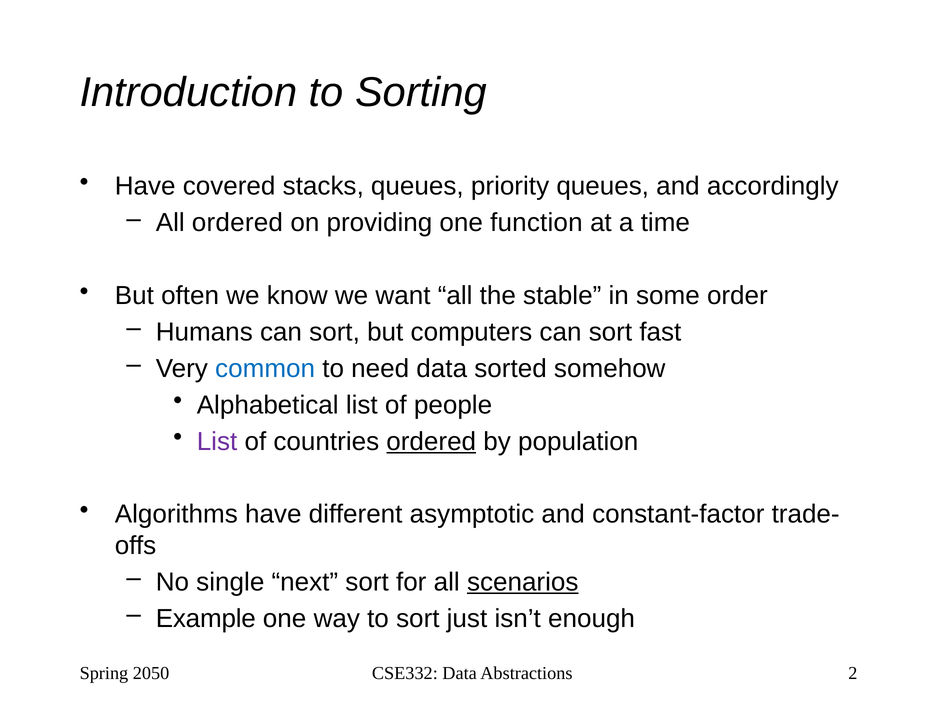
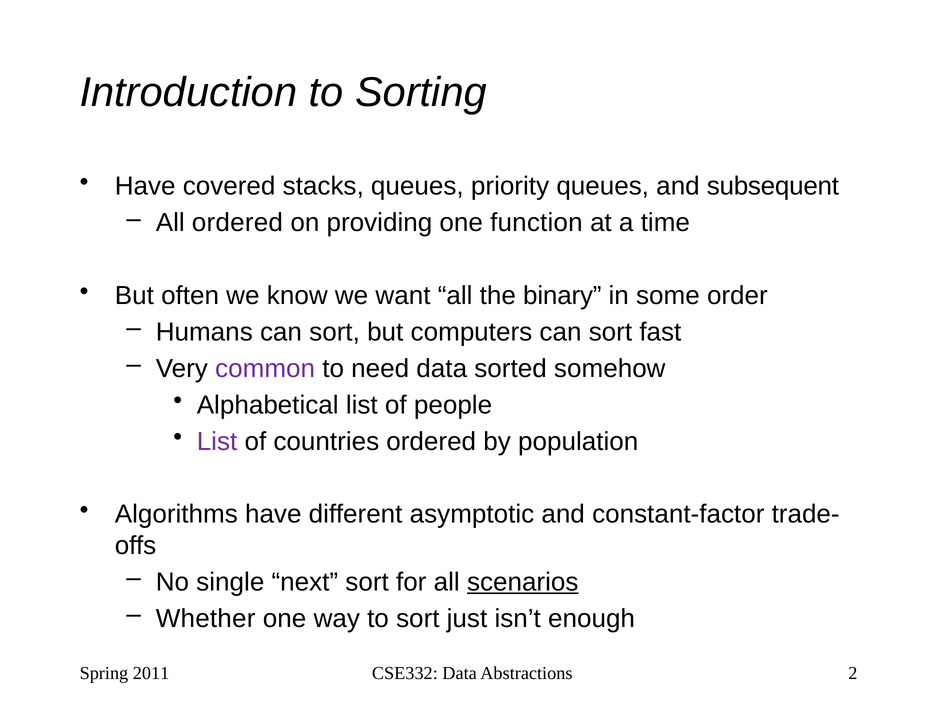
accordingly: accordingly -> subsequent
stable: stable -> binary
common colour: blue -> purple
ordered at (431, 441) underline: present -> none
Example: Example -> Whether
2050: 2050 -> 2011
